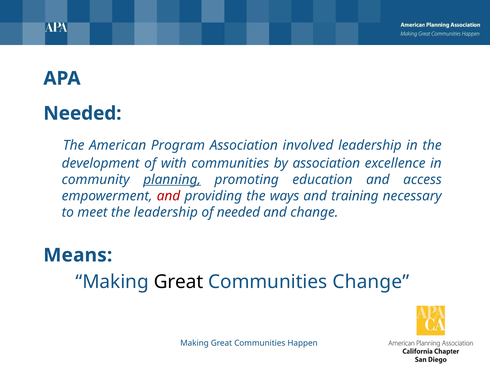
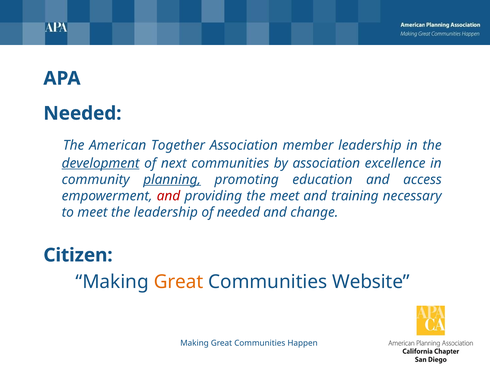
Program: Program -> Together
involved: involved -> member
development underline: none -> present
with: with -> next
the ways: ways -> meet
Means: Means -> Citizen
Great at (179, 282) colour: black -> orange
Communities Change: Change -> Website
